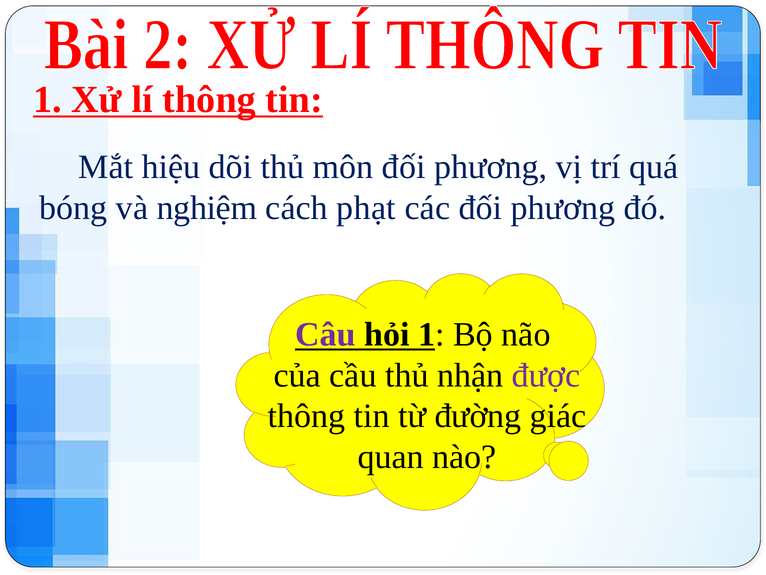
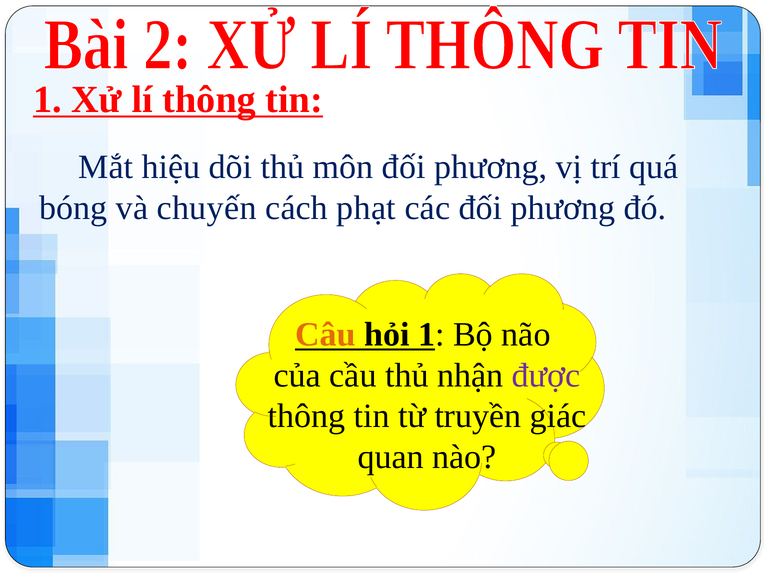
nghiệm: nghiệm -> chuyến
Câu colour: purple -> orange
đường: đường -> truyền
